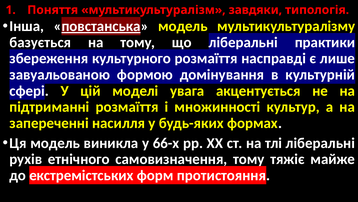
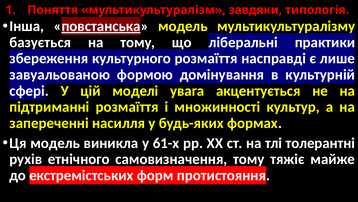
66-х: 66-х -> 61-х
тлі ліберальні: ліберальні -> толерантні
